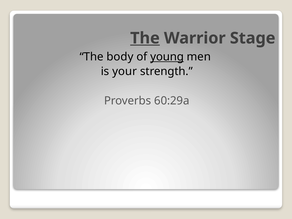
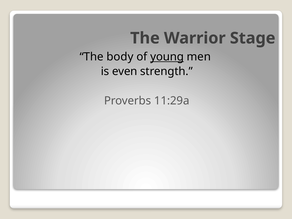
The at (145, 38) underline: present -> none
your: your -> even
60:29a: 60:29a -> 11:29a
